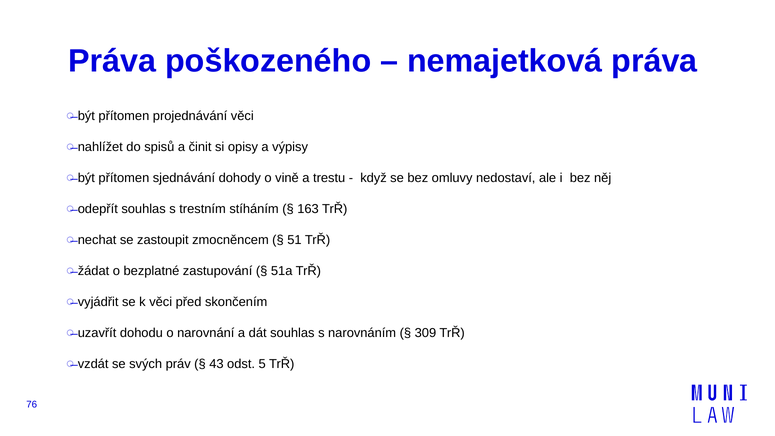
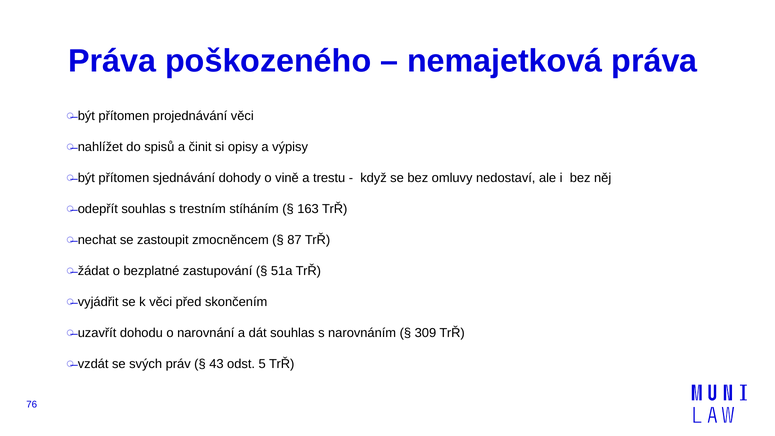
51: 51 -> 87
